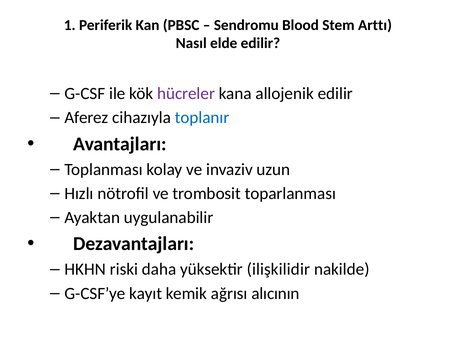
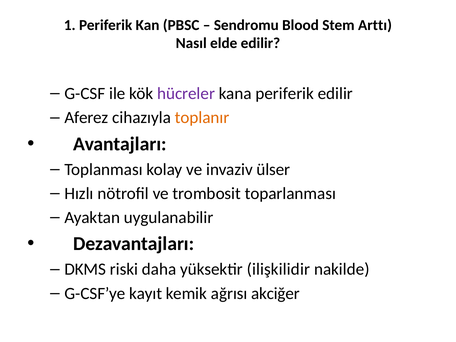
kana allojenik: allojenik -> periferik
toplanır colour: blue -> orange
uzun: uzun -> ülser
HKHN: HKHN -> DKMS
alıcının: alıcının -> akciğer
